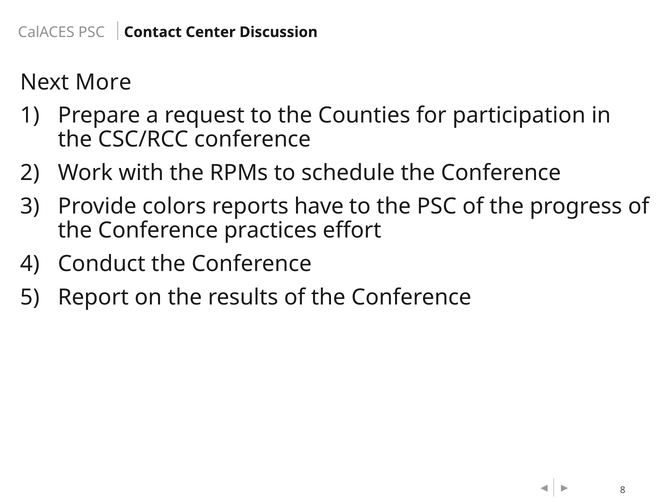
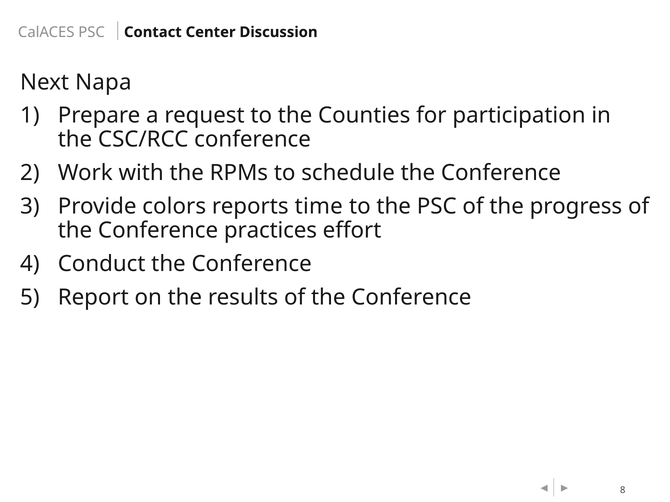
More: More -> Napa
have: have -> time
